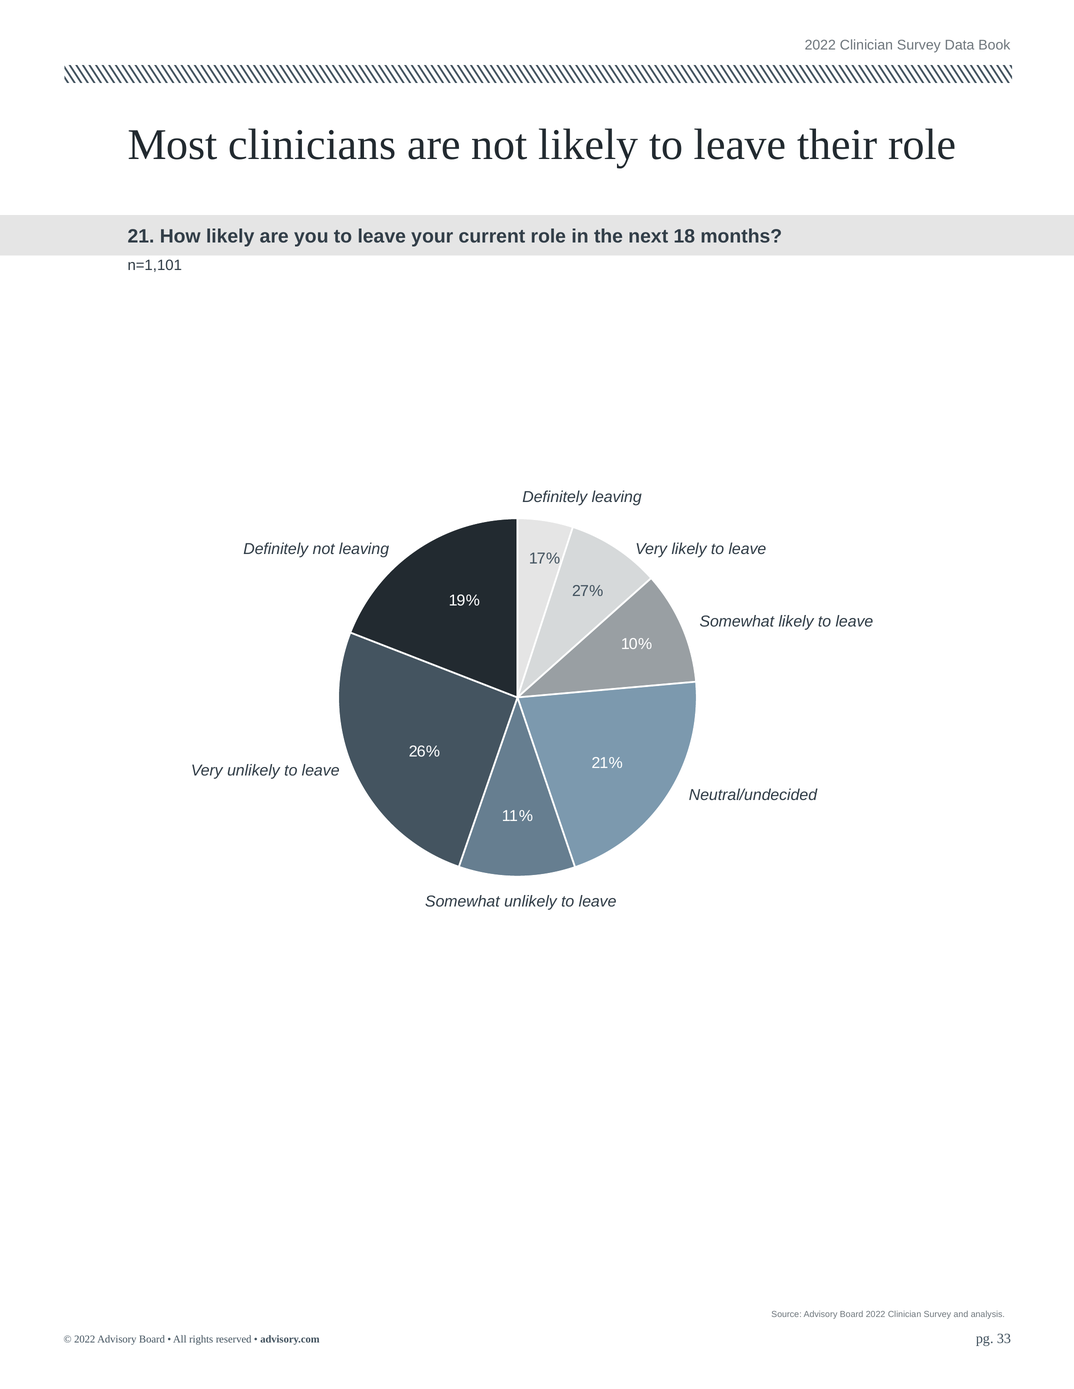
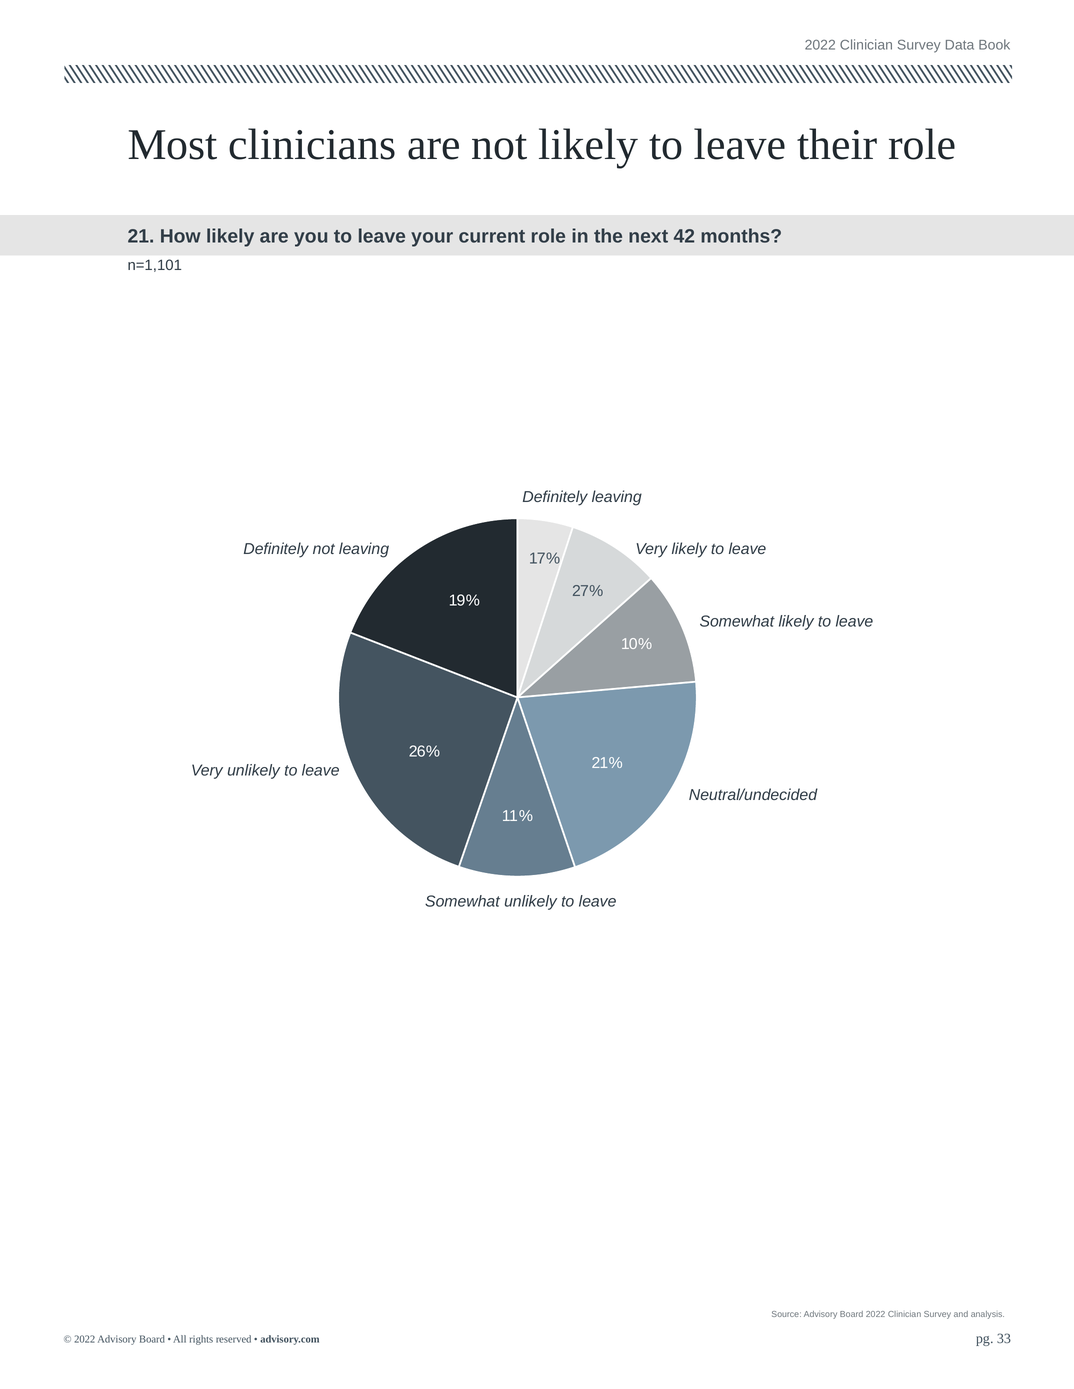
18: 18 -> 42
